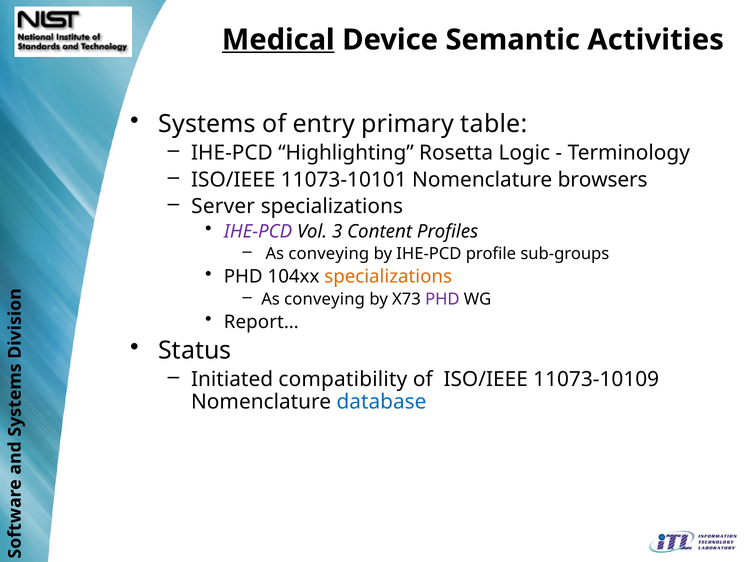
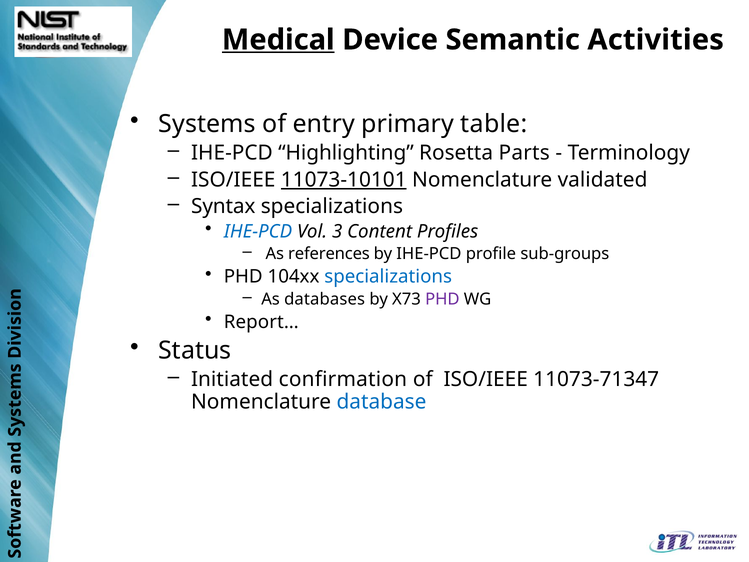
Logic: Logic -> Parts
11073-10101 underline: none -> present
browsers: browsers -> validated
Server: Server -> Syntax
IHE-PCD at (258, 231) colour: purple -> blue
conveying at (329, 254): conveying -> references
specializations at (388, 277) colour: orange -> blue
conveying at (325, 299): conveying -> databases
compatibility: compatibility -> confirmation
11073-10109: 11073-10109 -> 11073-71347
